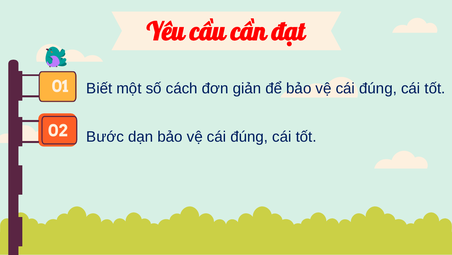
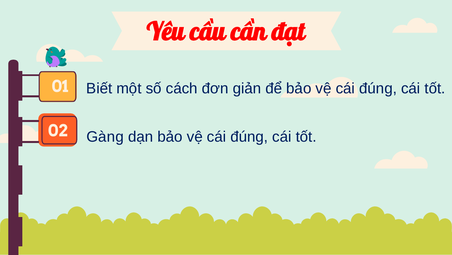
Bước: Bước -> Gàng
